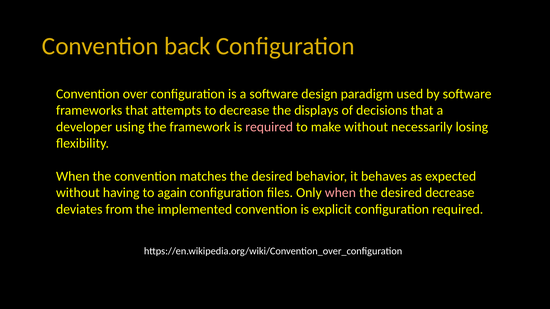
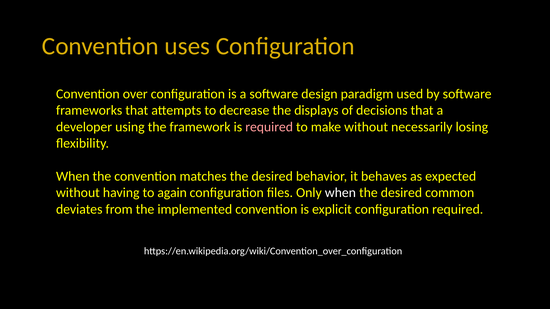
back: back -> uses
when at (340, 193) colour: pink -> white
desired decrease: decrease -> common
